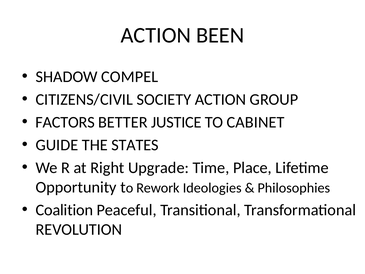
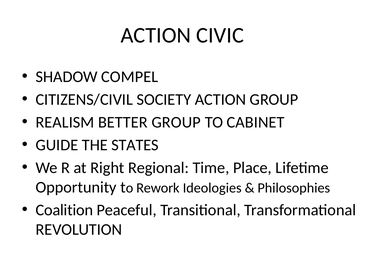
BEEN: BEEN -> CIVIC
FACTORS: FACTORS -> REALISM
BETTER JUSTICE: JUSTICE -> GROUP
Upgrade: Upgrade -> Regional
